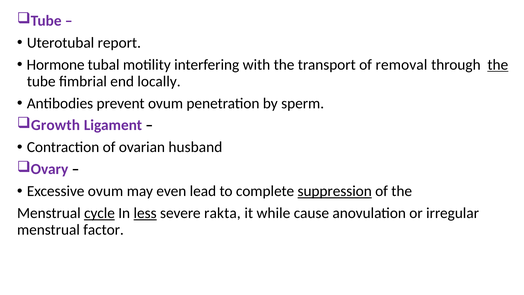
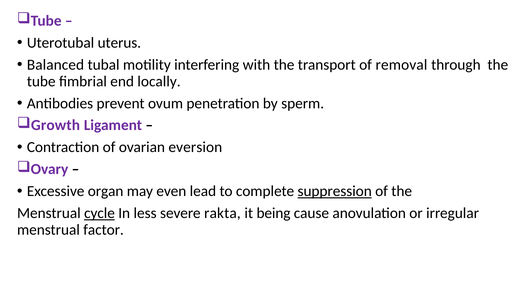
report: report -> uterus
Hormone: Hormone -> Balanced
the at (498, 65) underline: present -> none
husband: husband -> eversion
Excessive ovum: ovum -> organ
less underline: present -> none
while: while -> being
